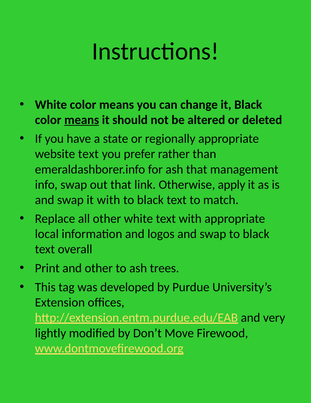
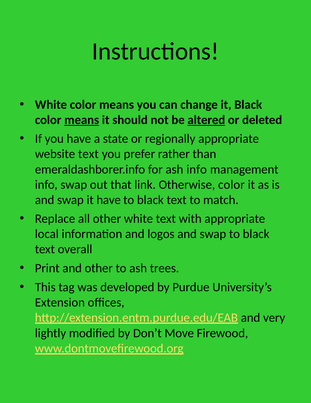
altered underline: none -> present
ash that: that -> info
Otherwise apply: apply -> color
it with: with -> have
